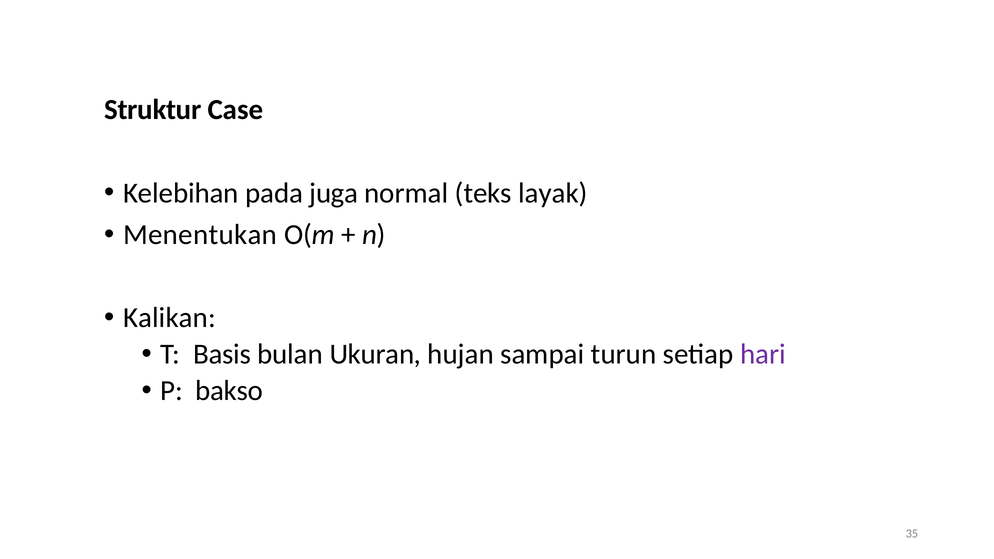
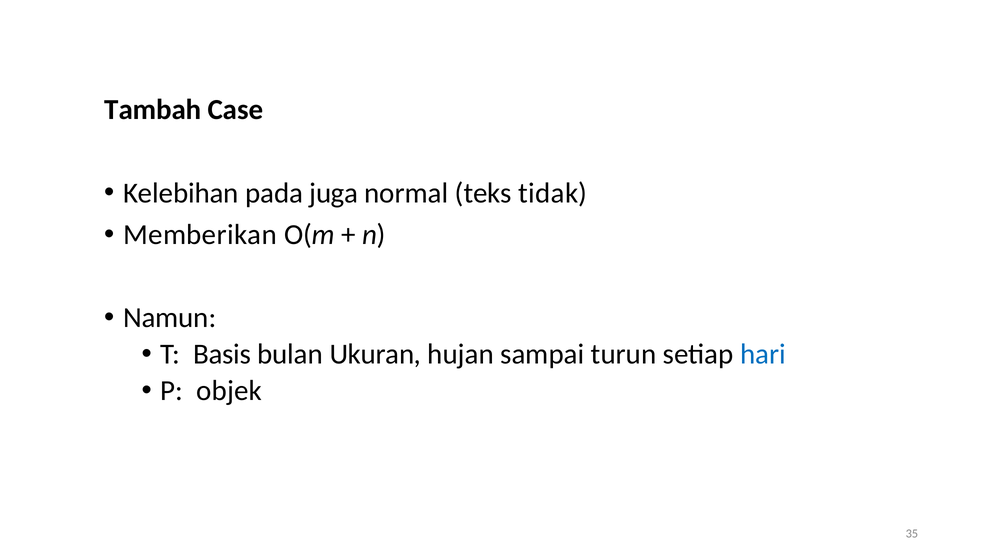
Struktur: Struktur -> Tambah
layak: layak -> tidak
Menentukan: Menentukan -> Memberikan
Kalikan: Kalikan -> Namun
hari colour: purple -> blue
bakso: bakso -> objek
